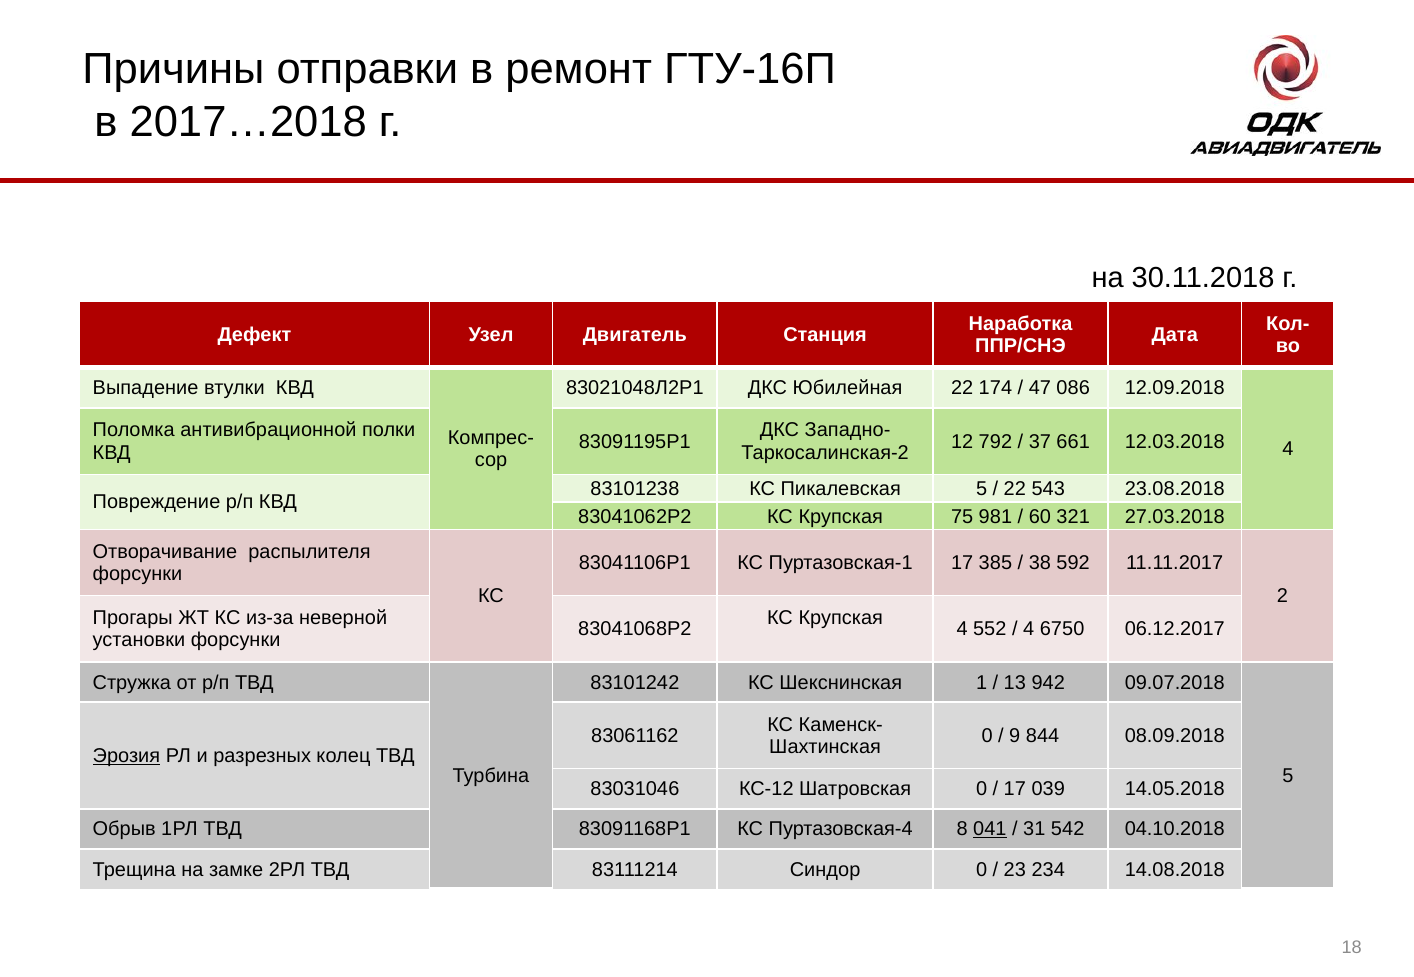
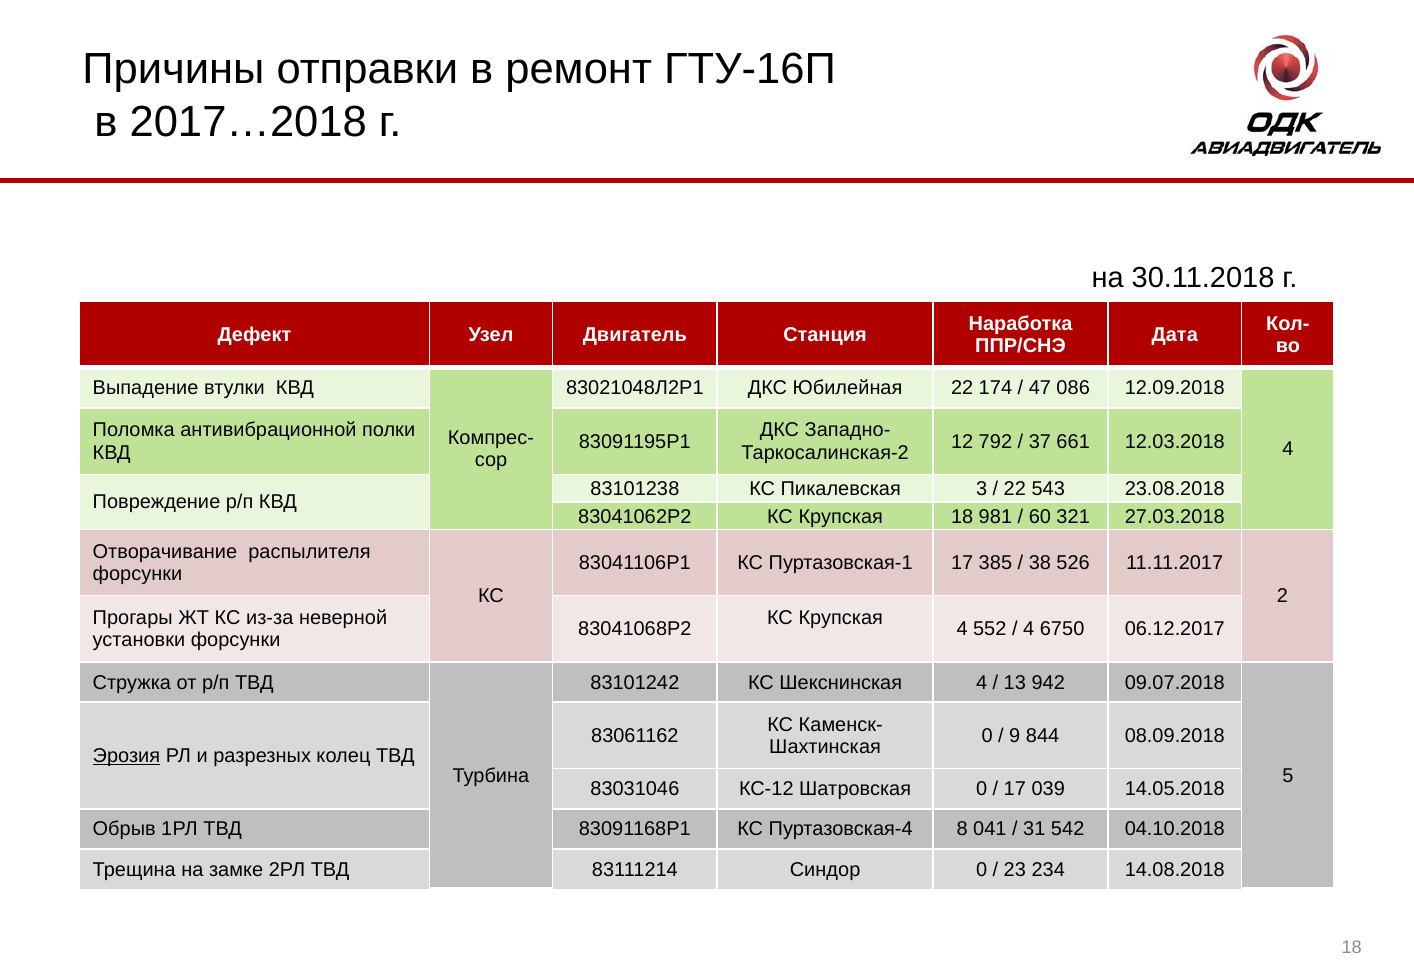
Пикалевская 5: 5 -> 3
Крупская 75: 75 -> 18
592: 592 -> 526
Шекснинская 1: 1 -> 4
041 underline: present -> none
